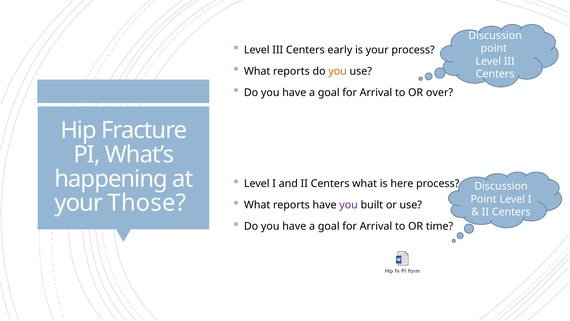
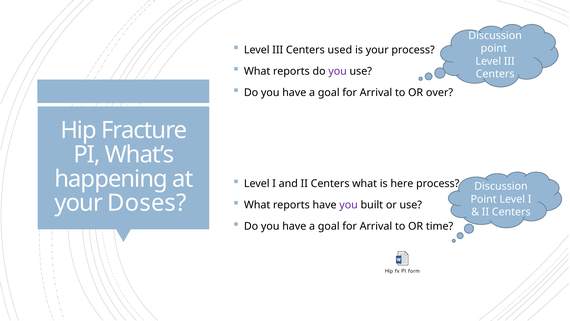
early: early -> used
you at (338, 71) colour: orange -> purple
Those: Those -> Doses
